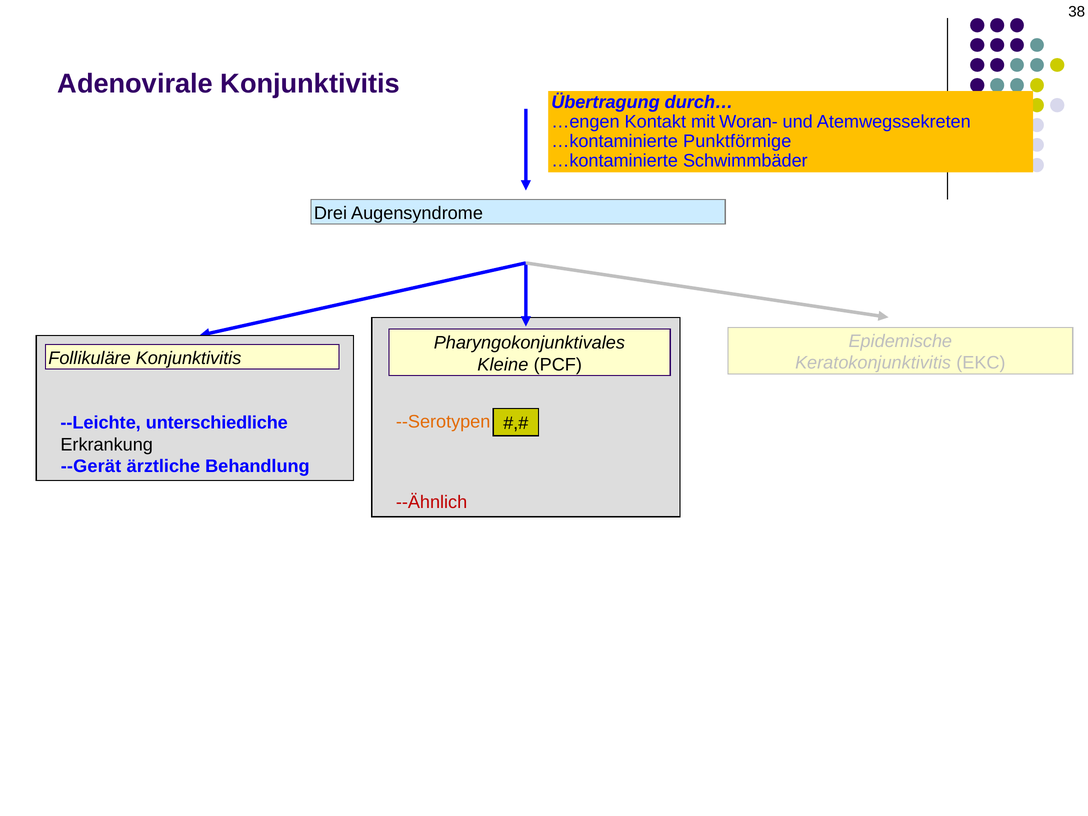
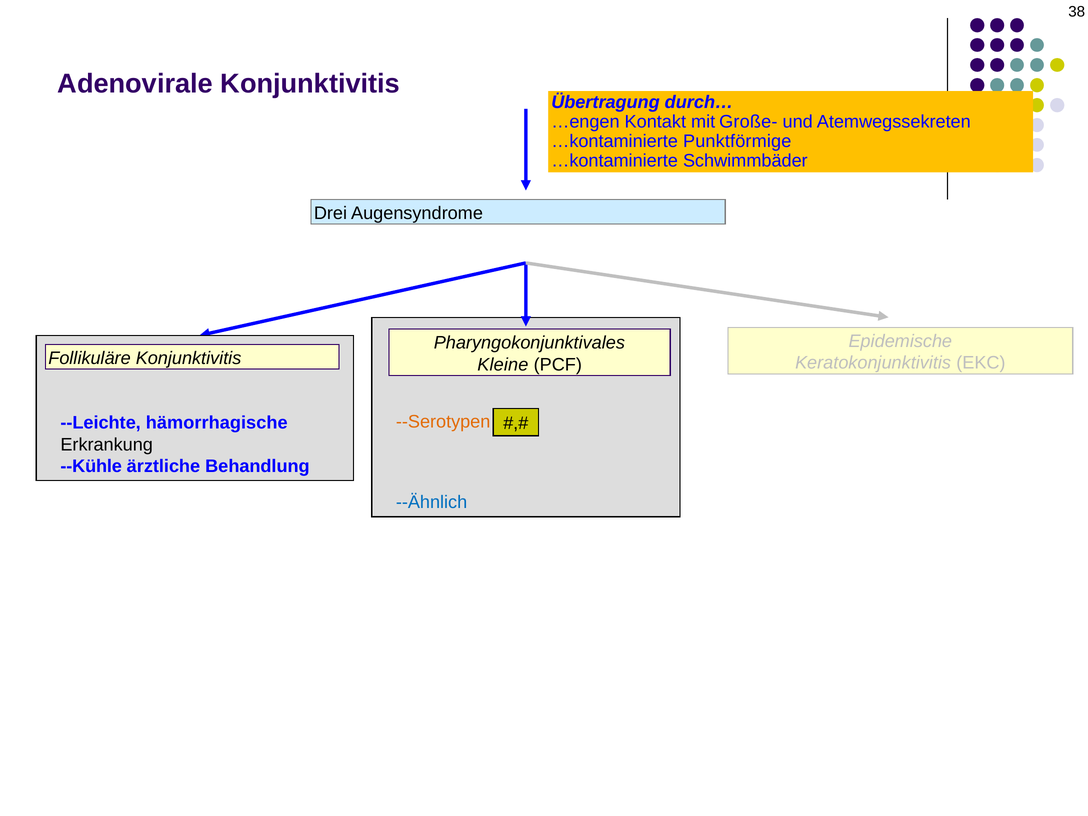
Woran-: Woran- -> Große-
unterschiedliche: unterschiedliche -> hämorrhagische
--Gerät: --Gerät -> --Kühle
--Ähnlich colour: red -> blue
